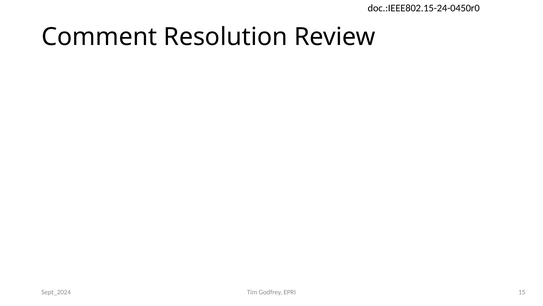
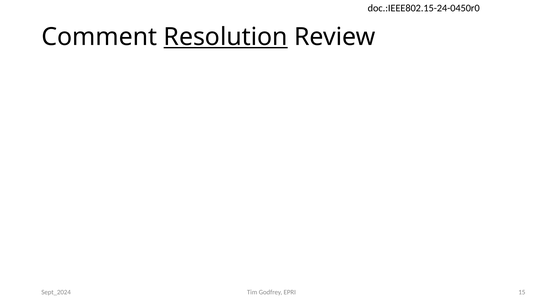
Resolution underline: none -> present
